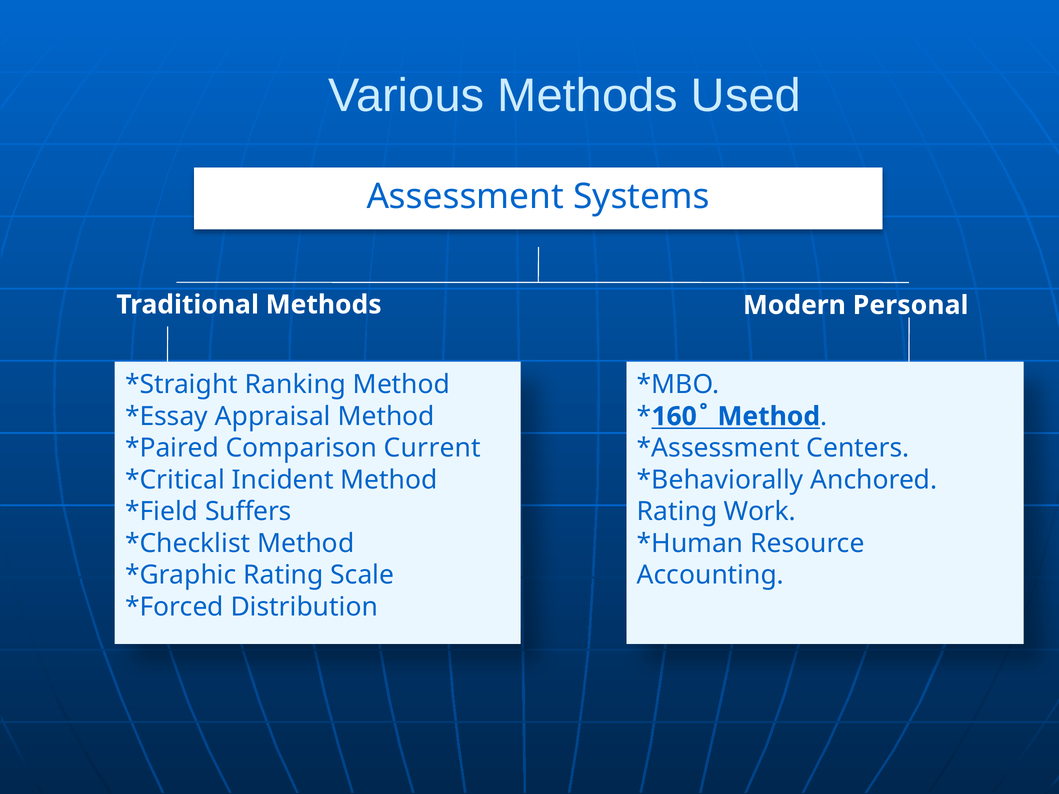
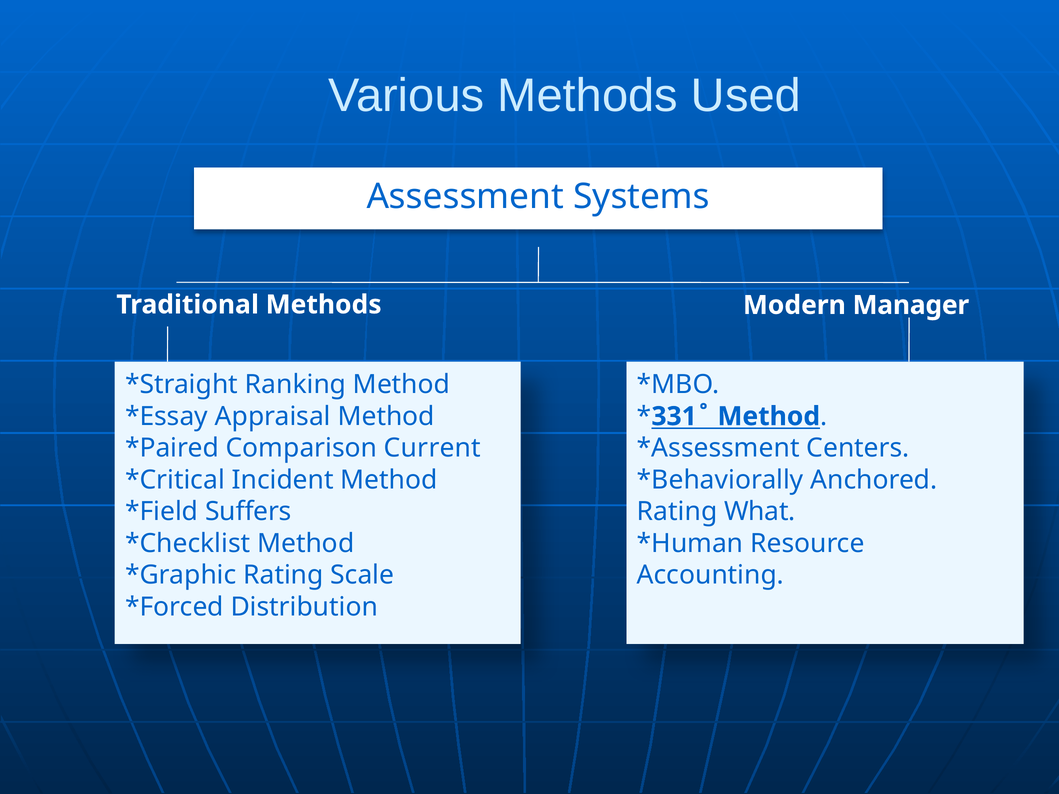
Personal: Personal -> Manager
160: 160 -> 331
Work: Work -> What
